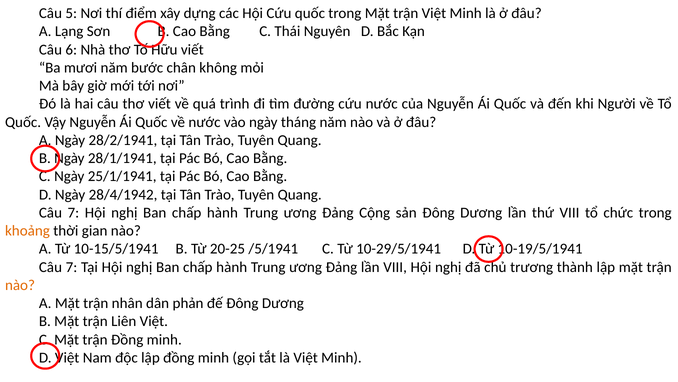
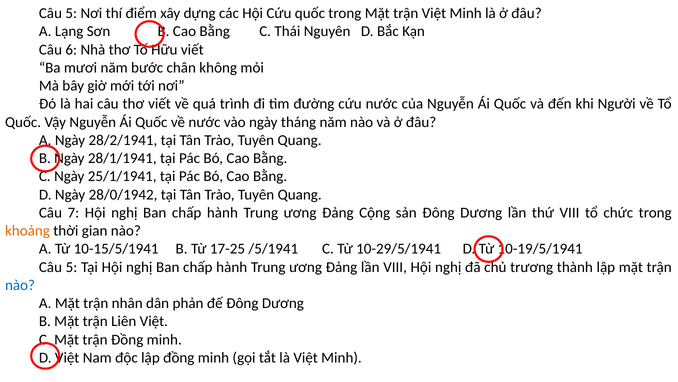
28/4/1942: 28/4/1942 -> 28/0/1942
20-25: 20-25 -> 17-25
7 at (72, 267): 7 -> 5
nào at (20, 285) colour: orange -> blue
